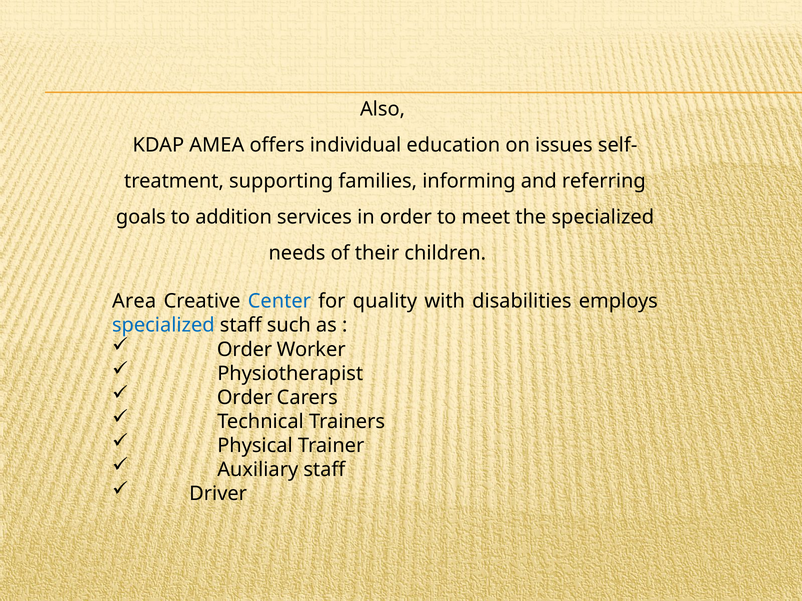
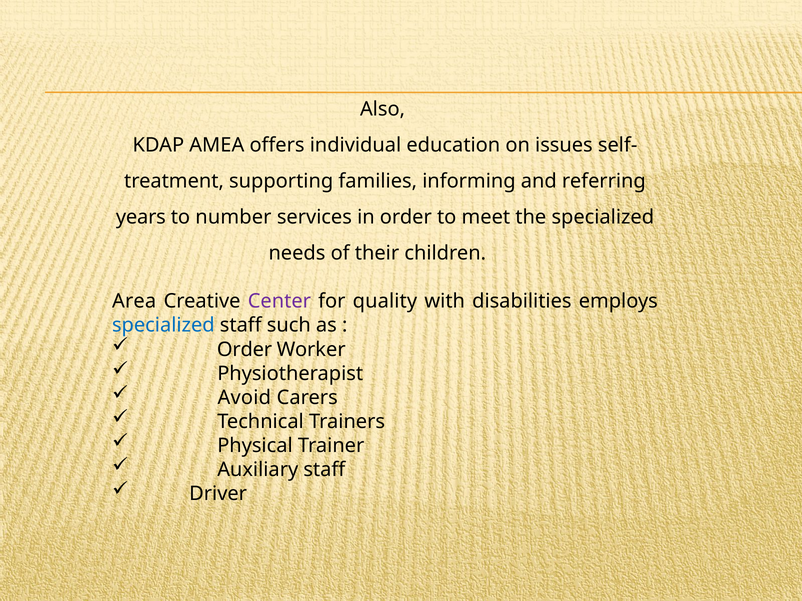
goals: goals -> years
addition: addition -> number
Center colour: blue -> purple
Order at (245, 398): Order -> Avoid
